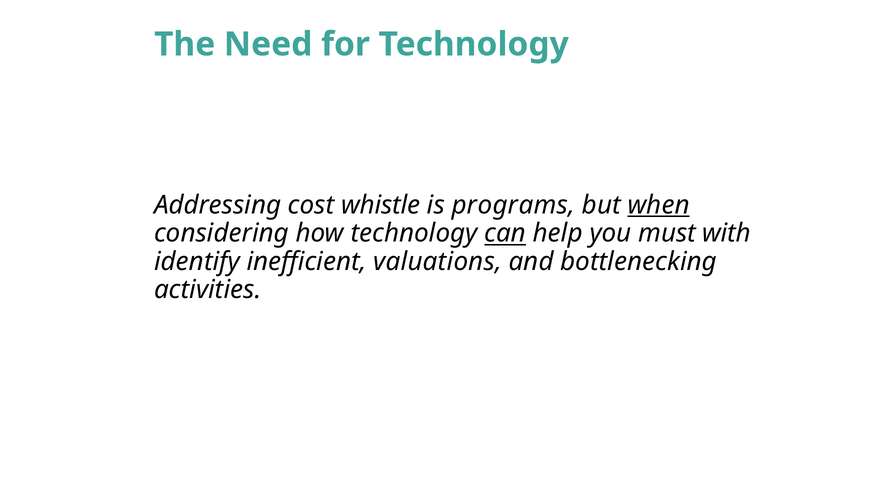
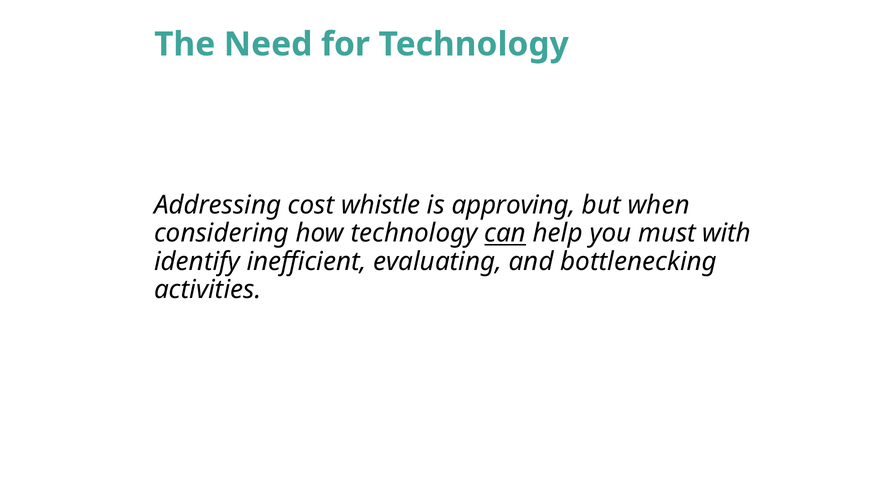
programs: programs -> approving
when underline: present -> none
valuations: valuations -> evaluating
